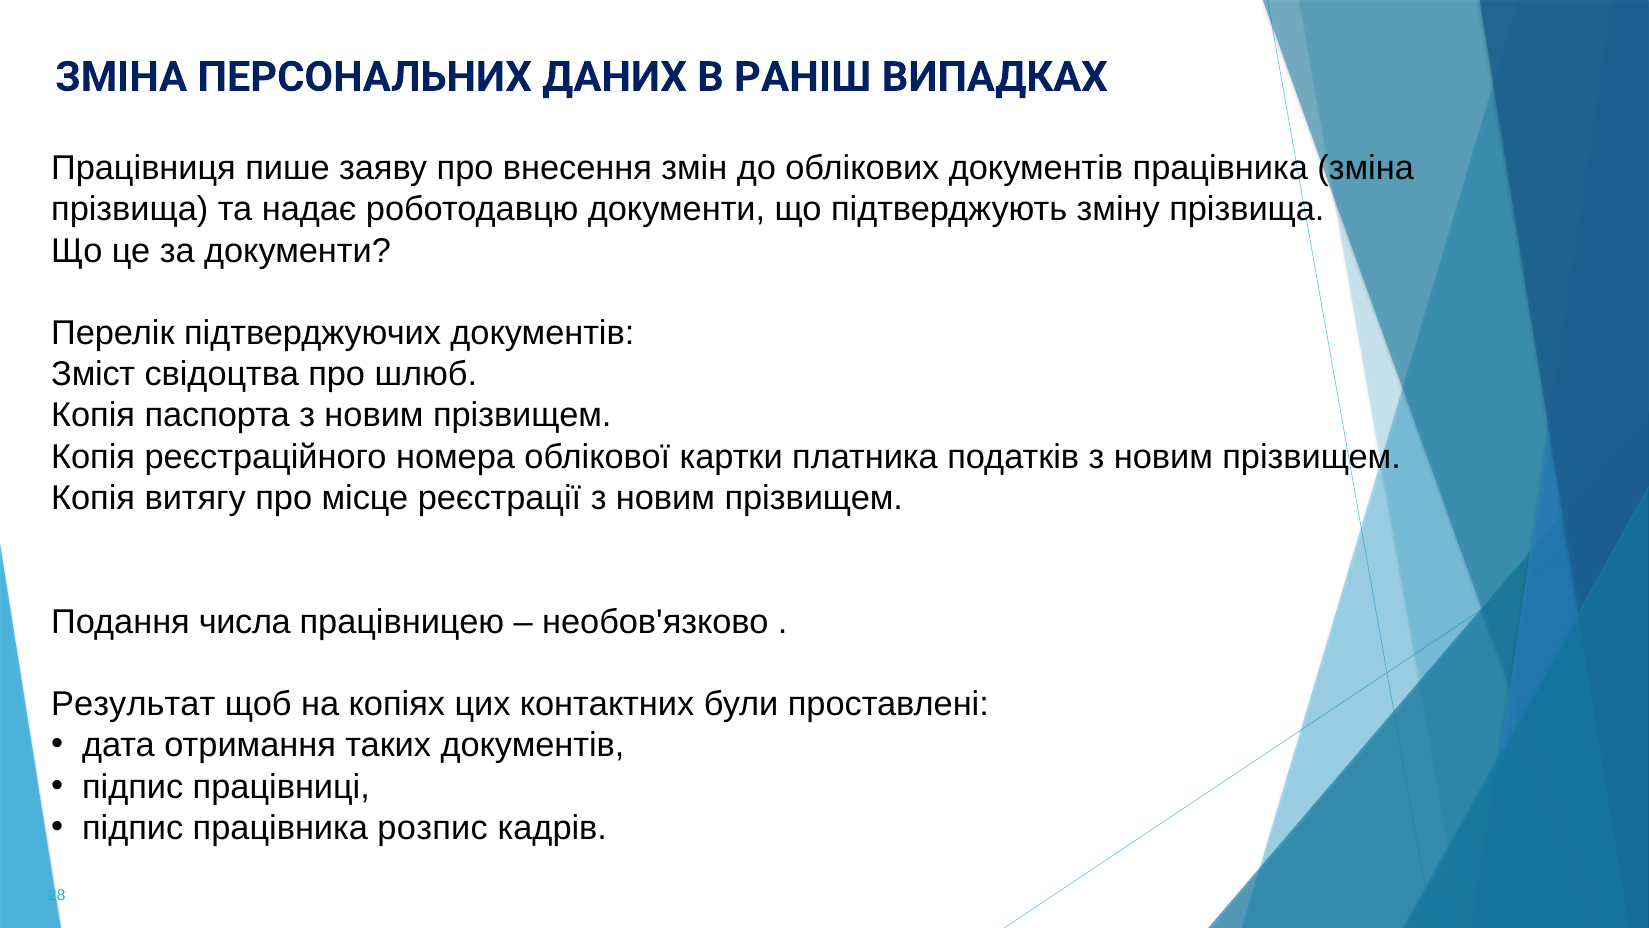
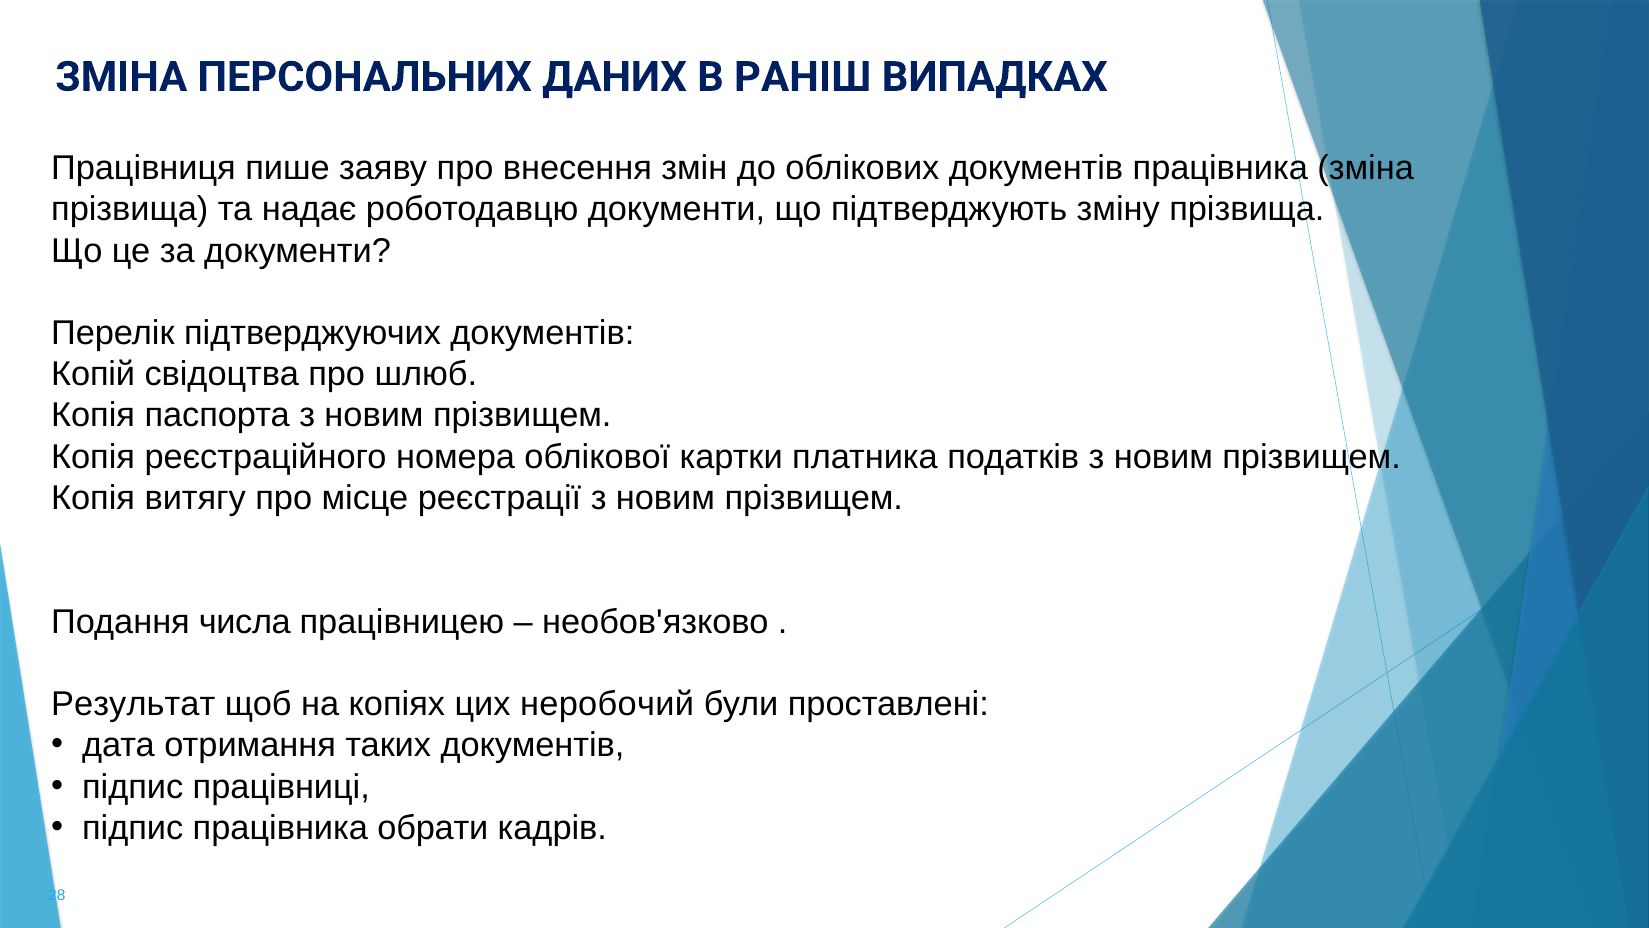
Зміст: Зміст -> Копій
контактних: контактних -> неробочий
розпис: розпис -> обрати
